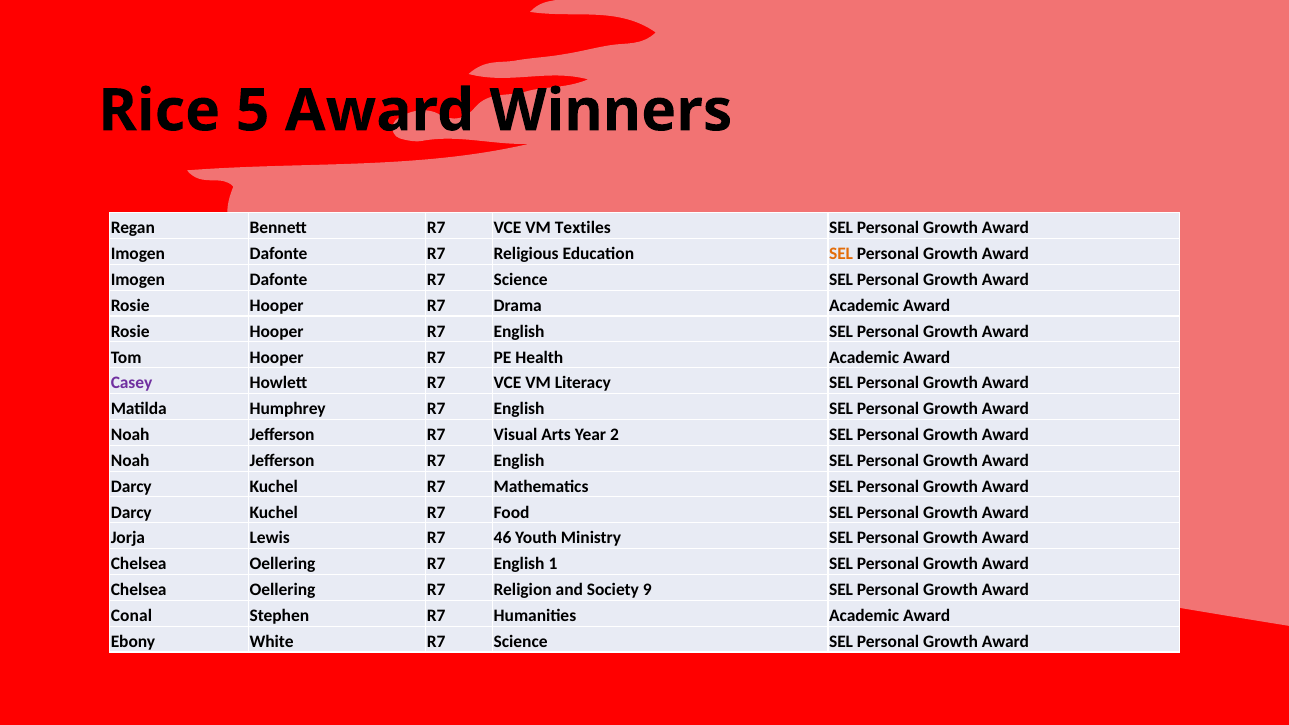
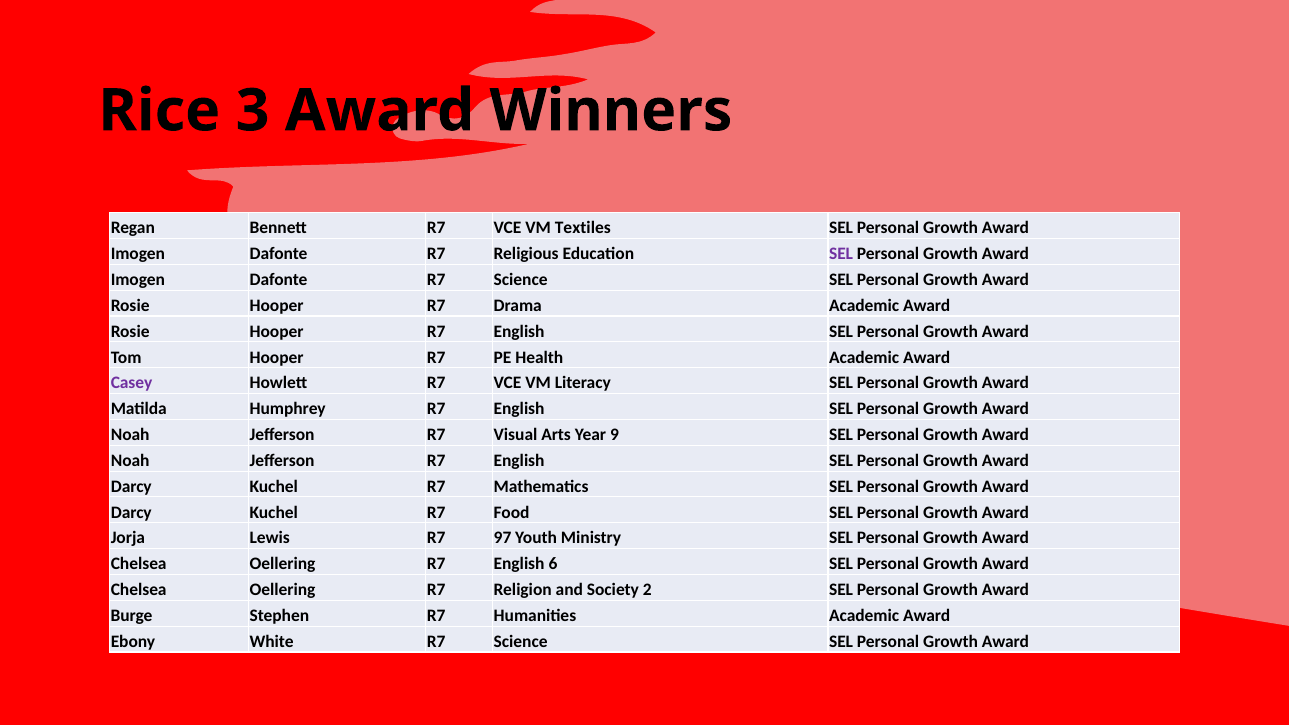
5: 5 -> 3
SEL at (841, 254) colour: orange -> purple
2: 2 -> 9
46: 46 -> 97
1: 1 -> 6
9: 9 -> 2
Conal: Conal -> Burge
